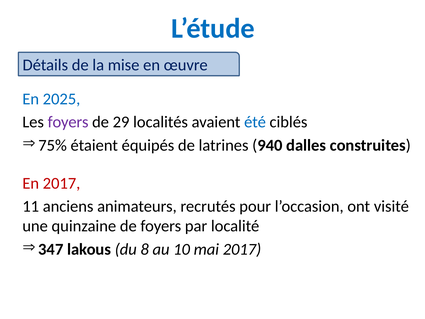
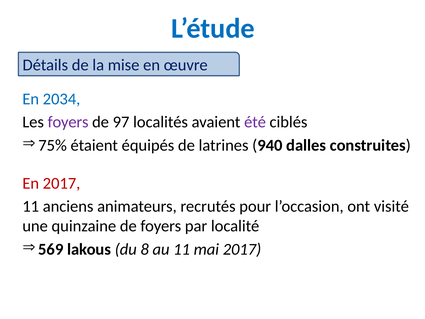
2025: 2025 -> 2034
29: 29 -> 97
été colour: blue -> purple
347: 347 -> 569
au 10: 10 -> 11
